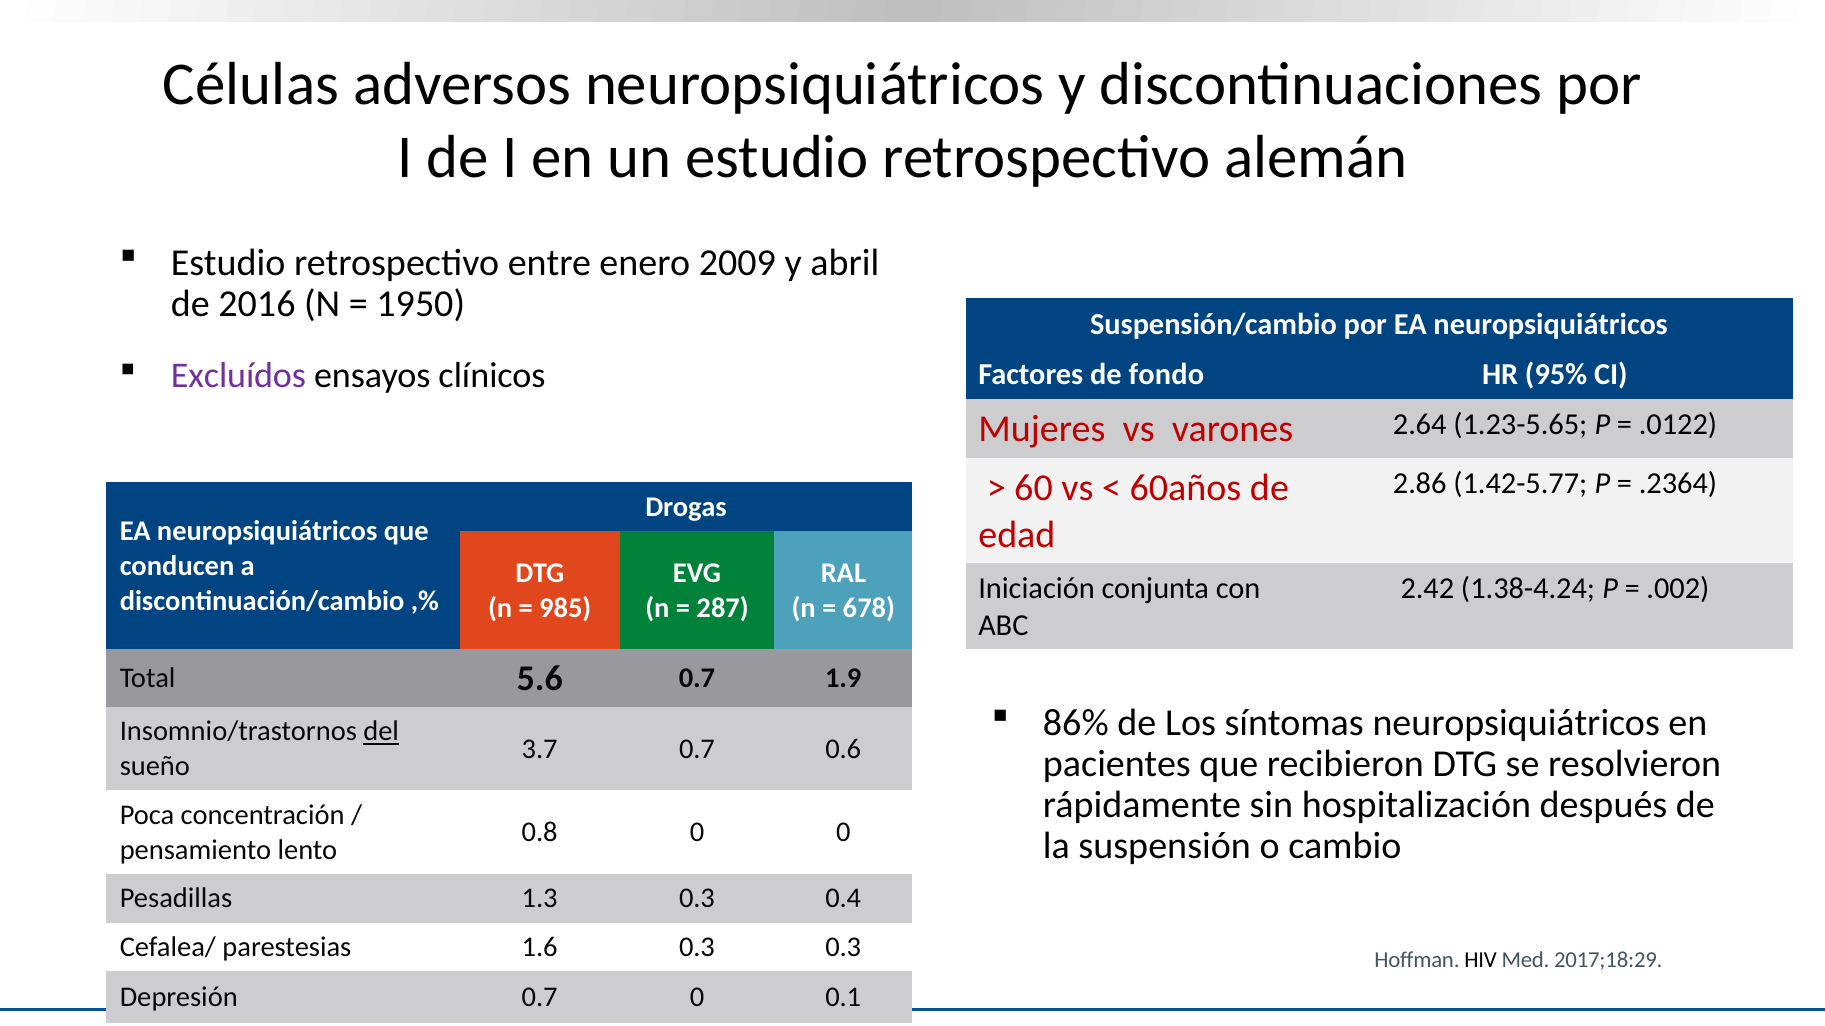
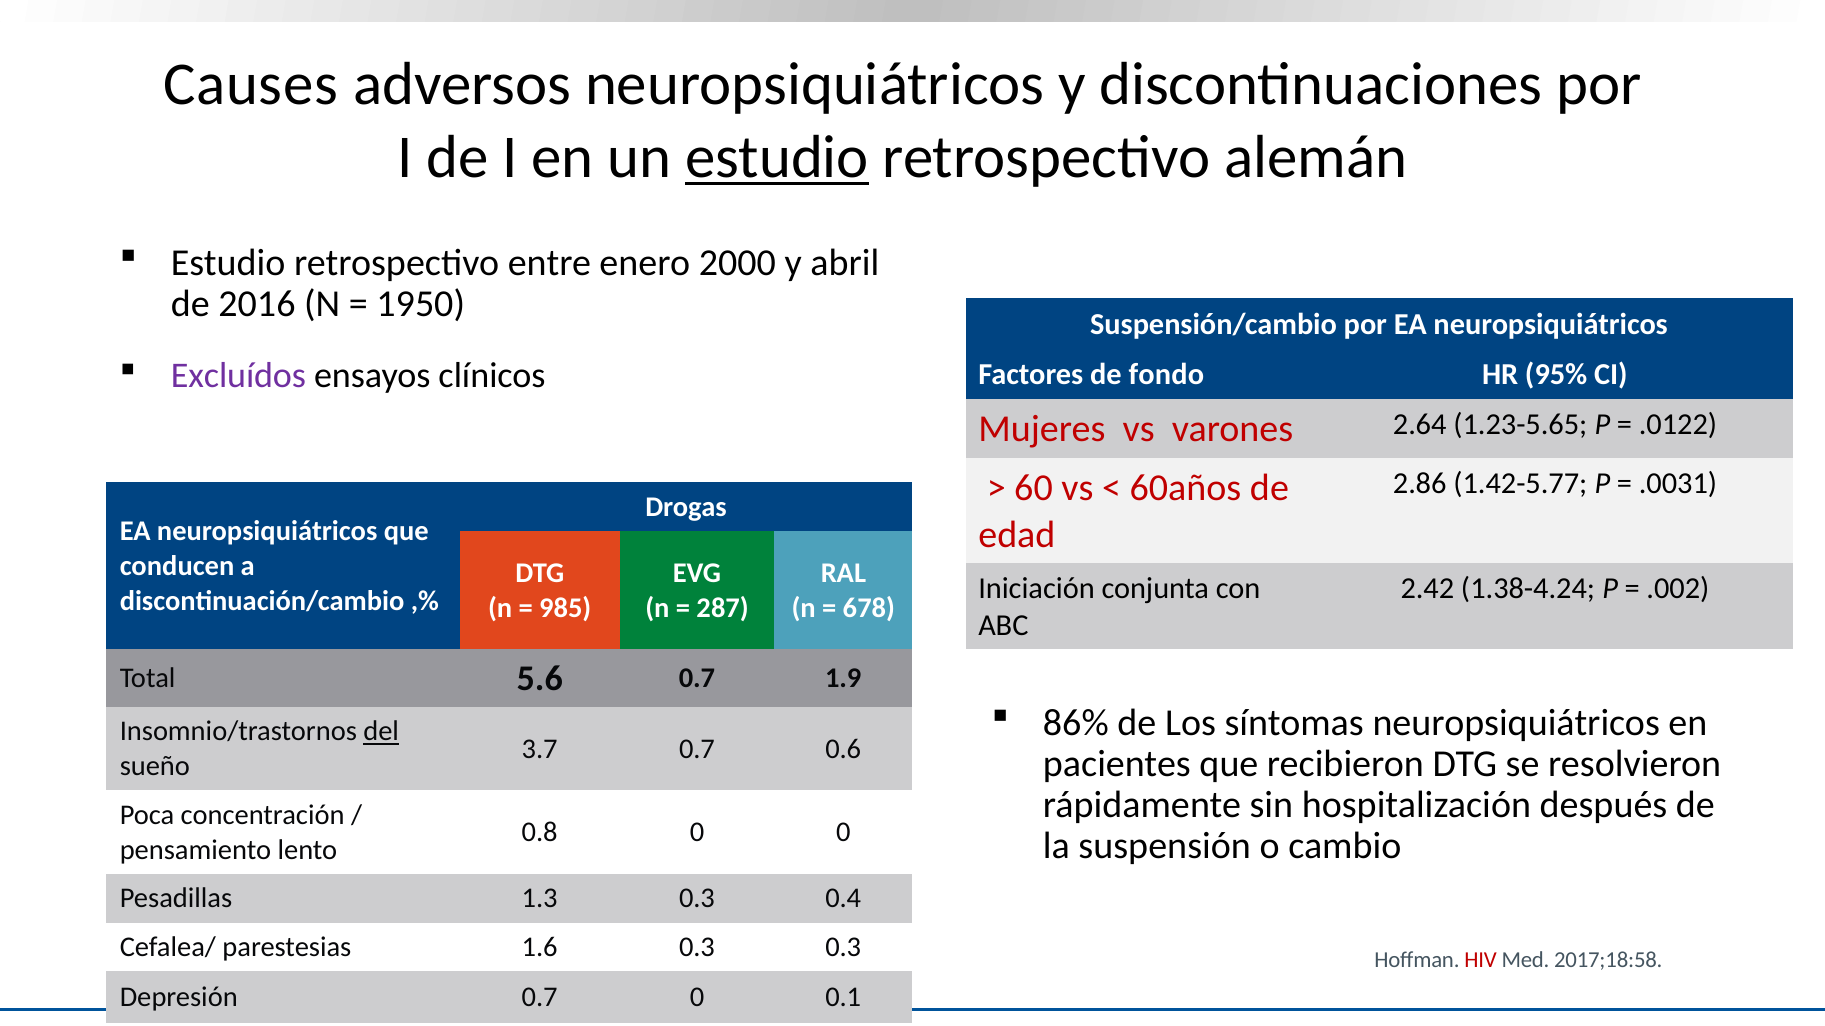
Células: Células -> Causes
estudio at (777, 157) underline: none -> present
2009: 2009 -> 2000
.2364: .2364 -> .0031
HIV colour: black -> red
2017;18:29: 2017;18:29 -> 2017;18:58
